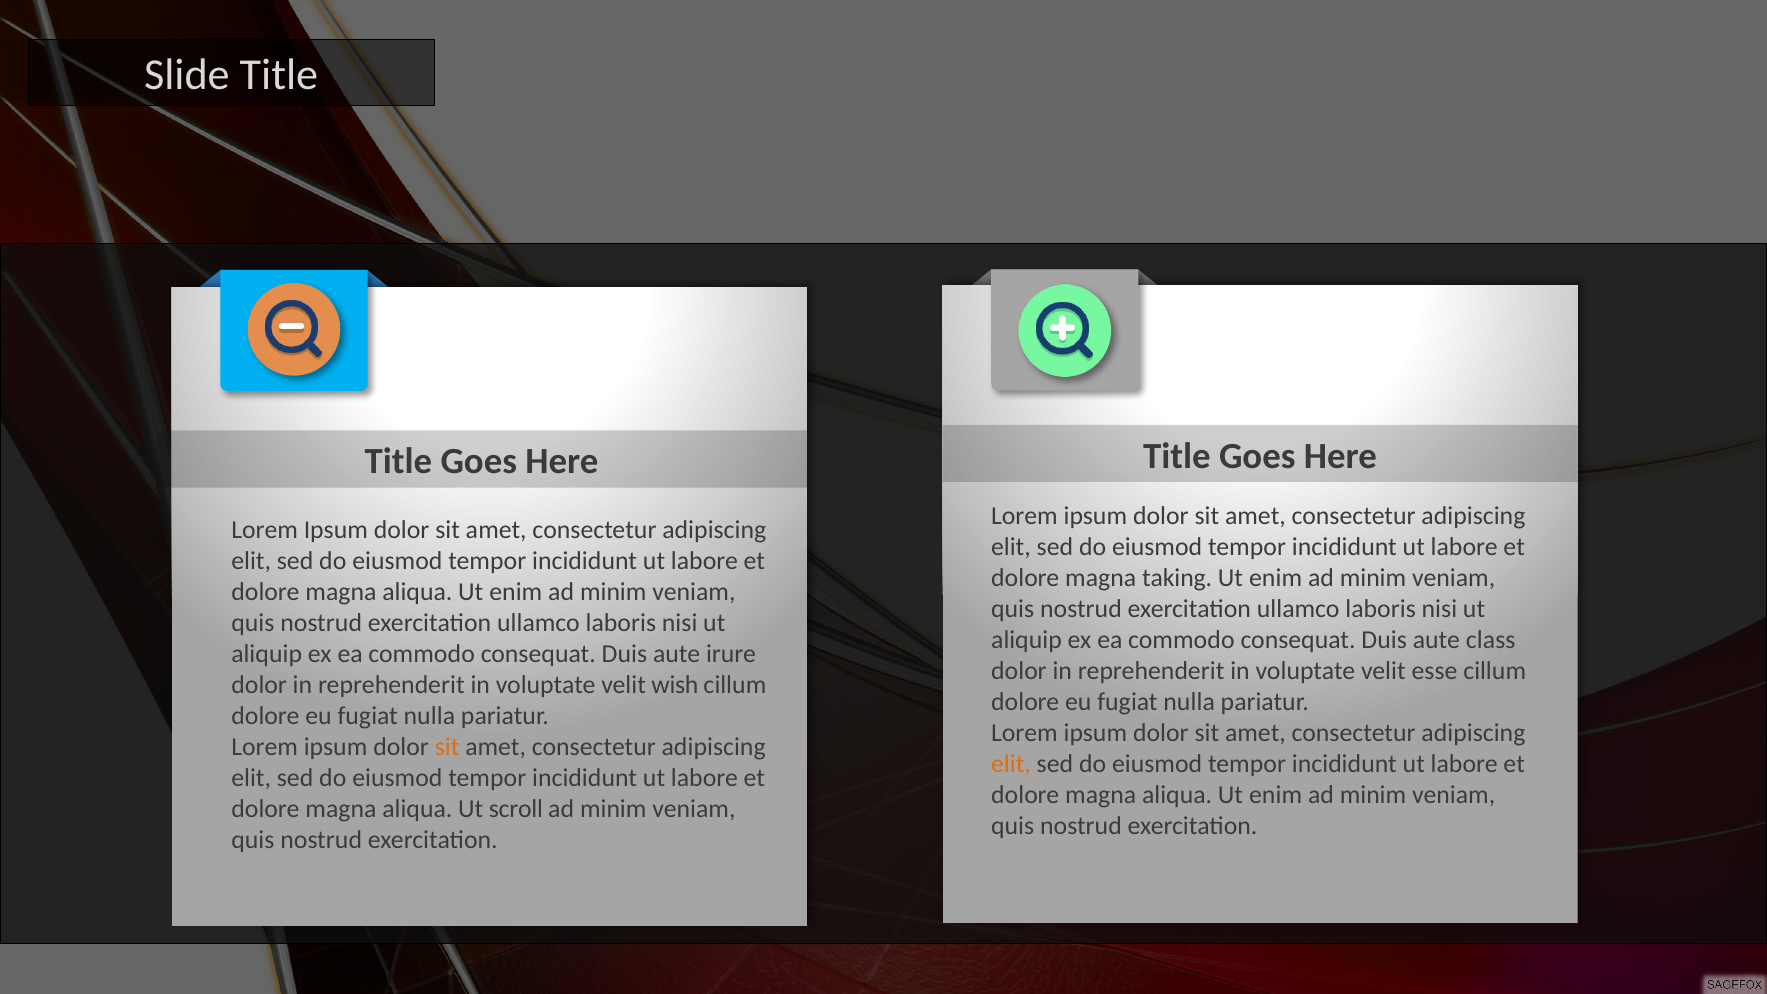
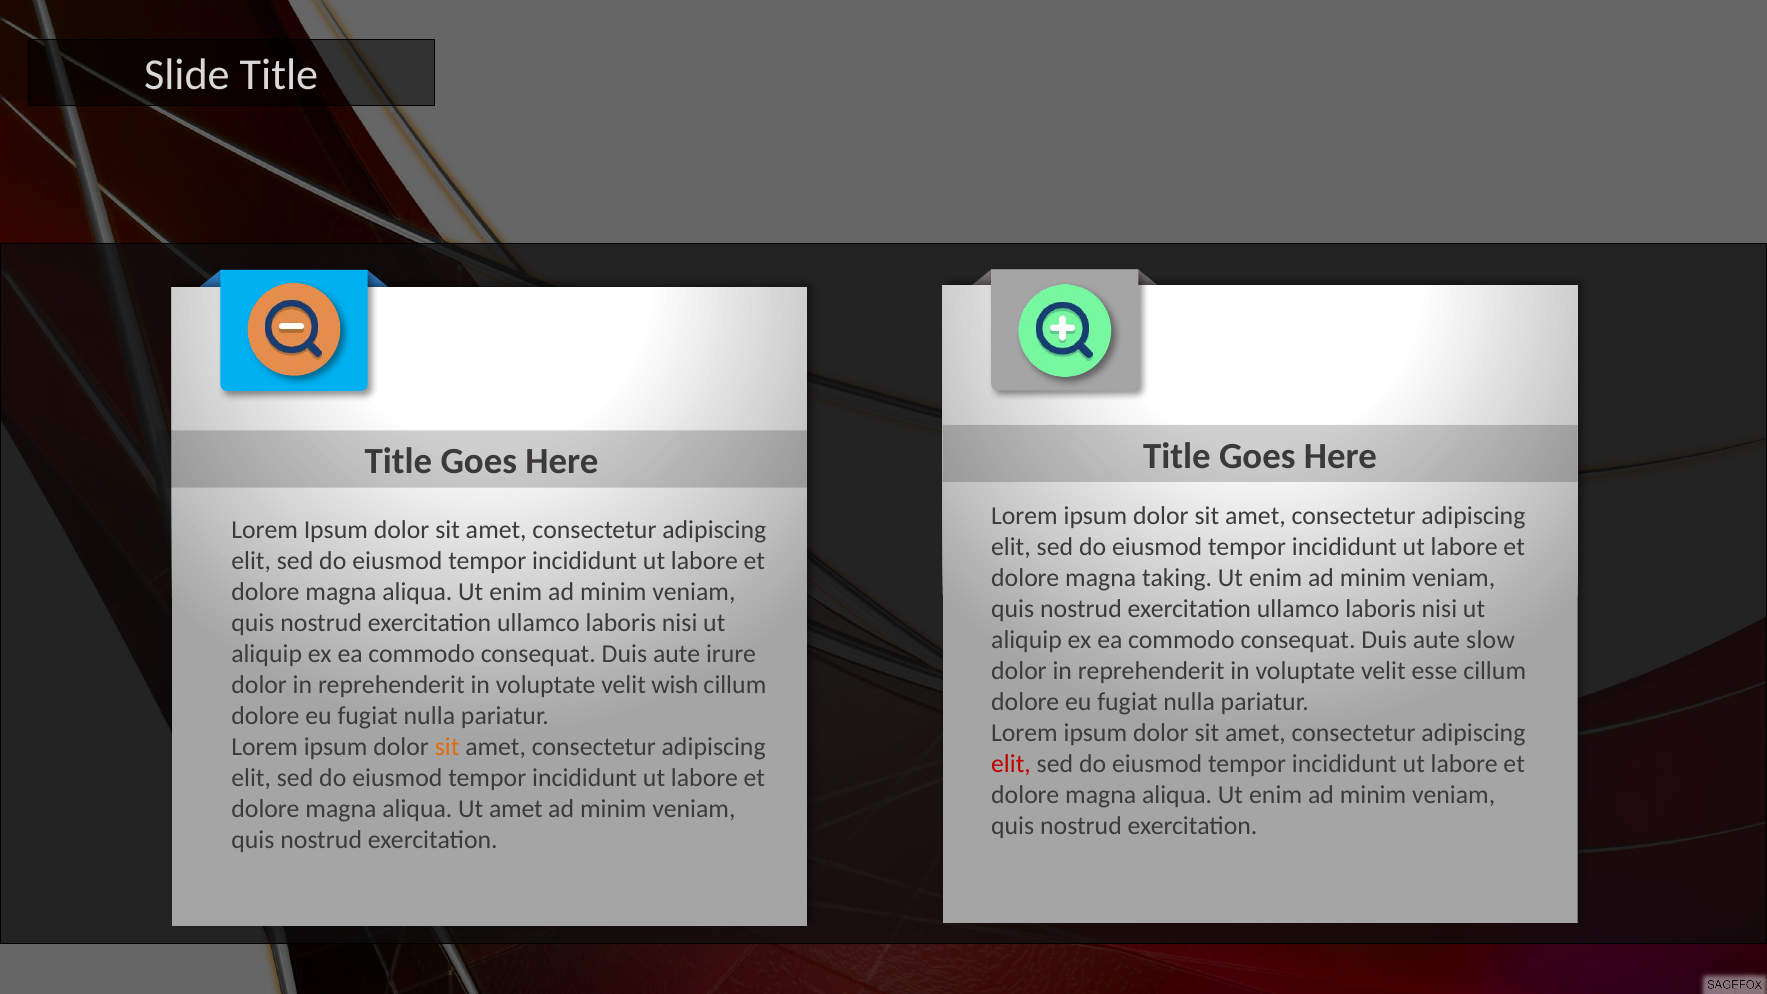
class: class -> slow
elit at (1011, 764) colour: orange -> red
Ut scroll: scroll -> amet
